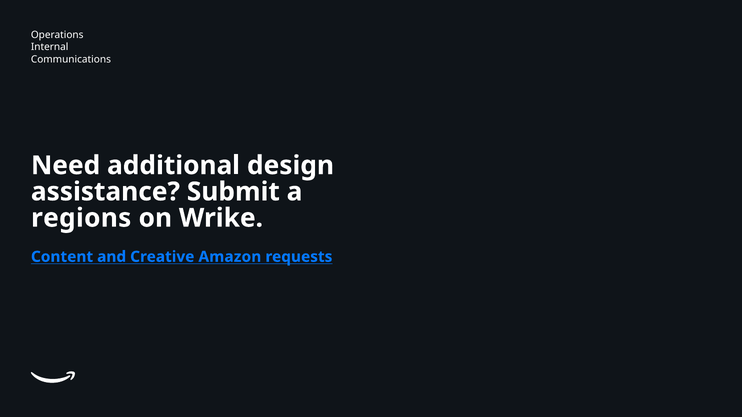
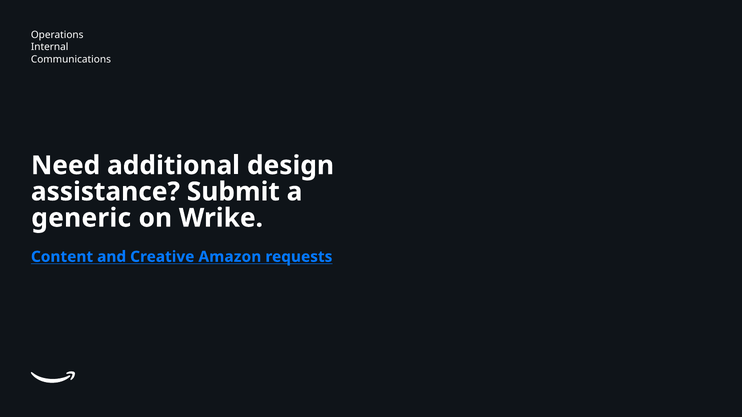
regions: regions -> generic
